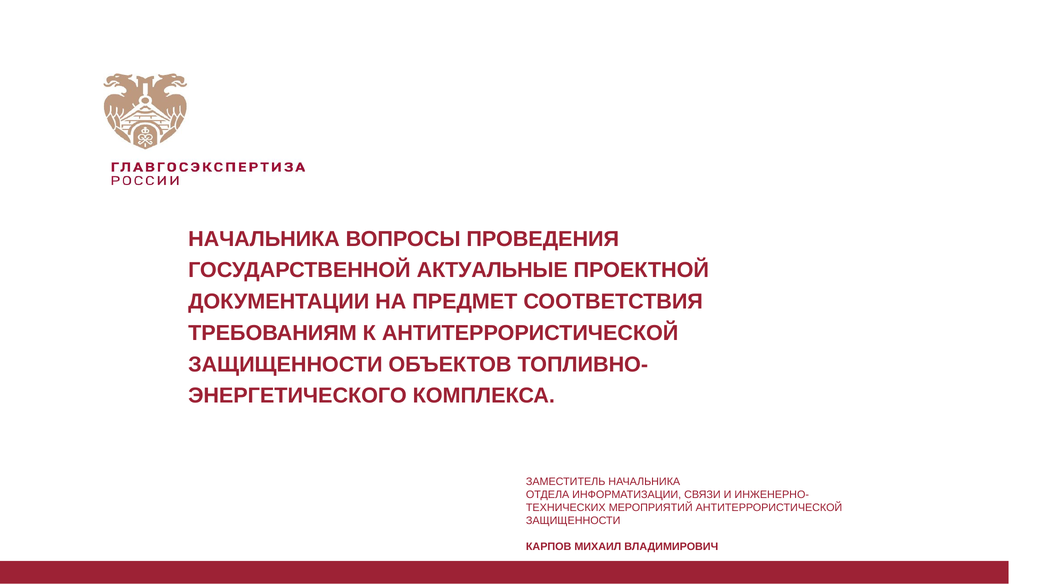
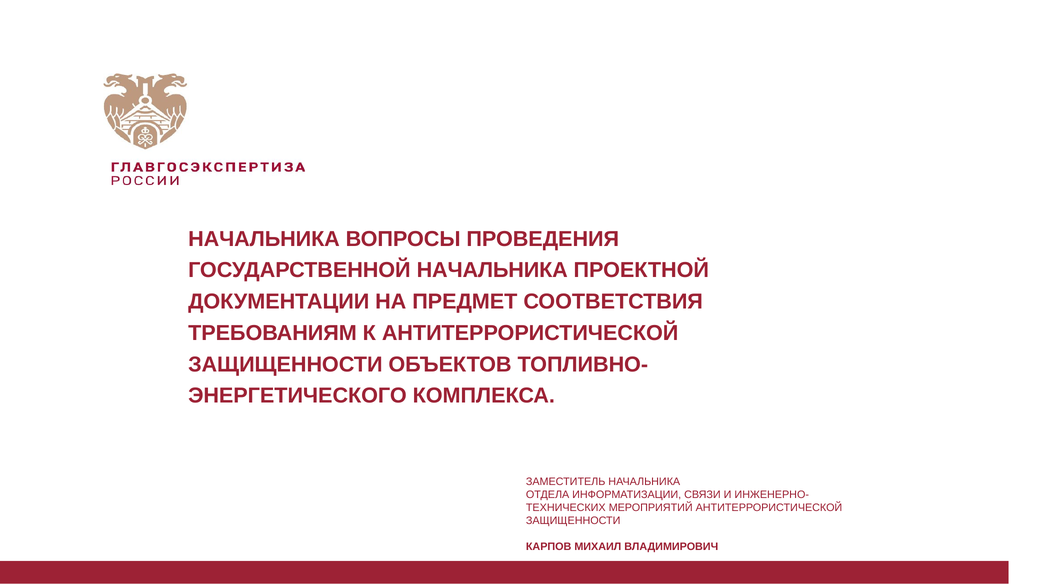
ГОСУДАРСТВЕННОЙ АКТУАЛЬНЫЕ: АКТУАЛЬНЫЕ -> НАЧАЛЬНИКА
